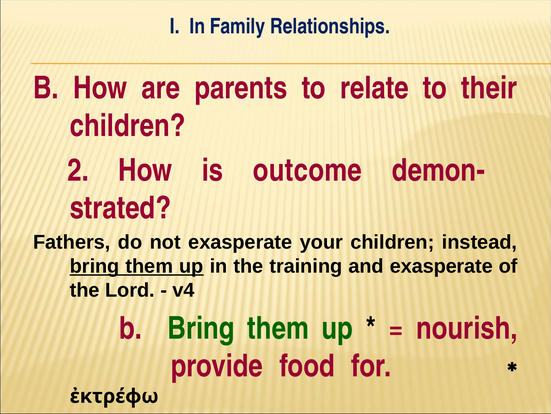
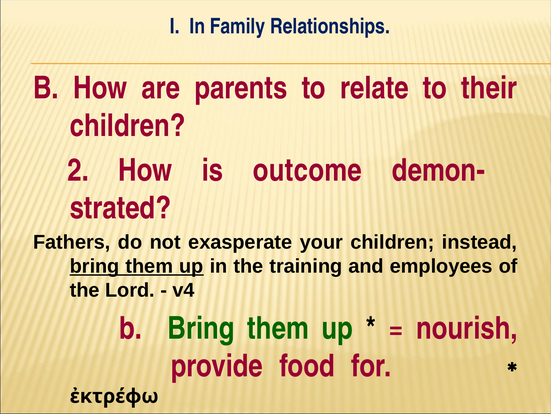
and exasperate: exasperate -> employees
